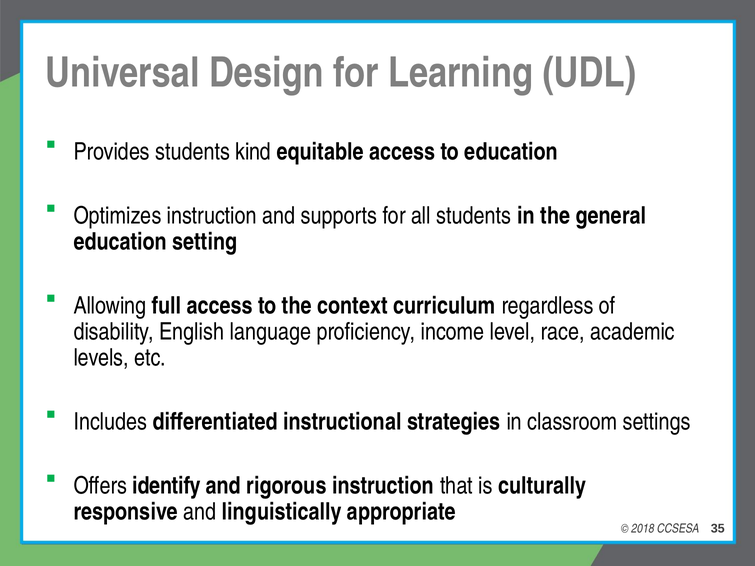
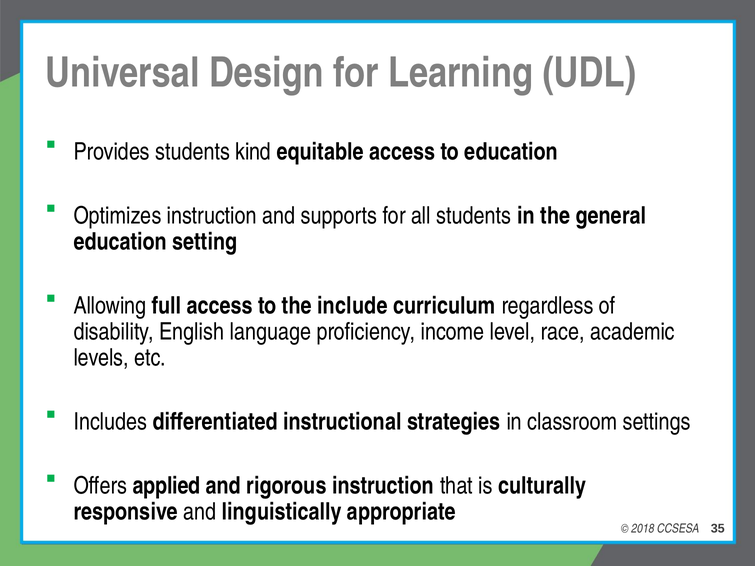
context: context -> include
identify: identify -> applied
